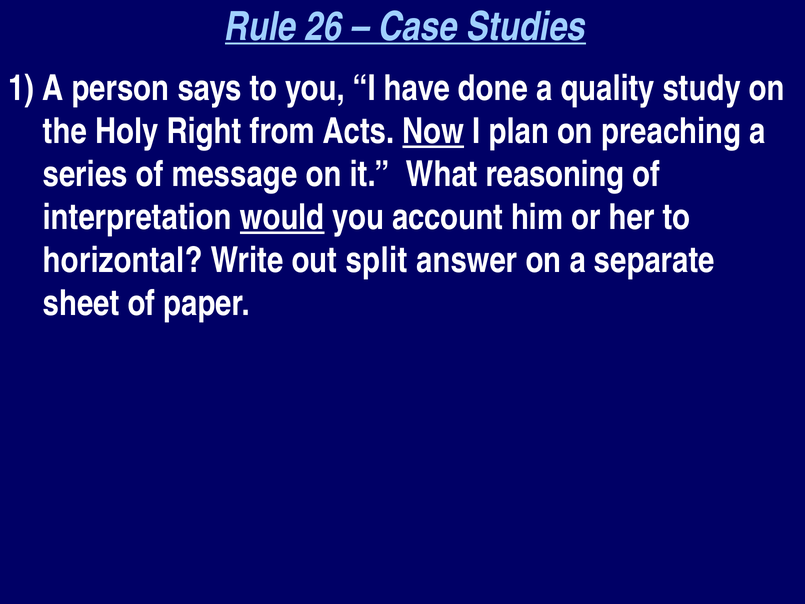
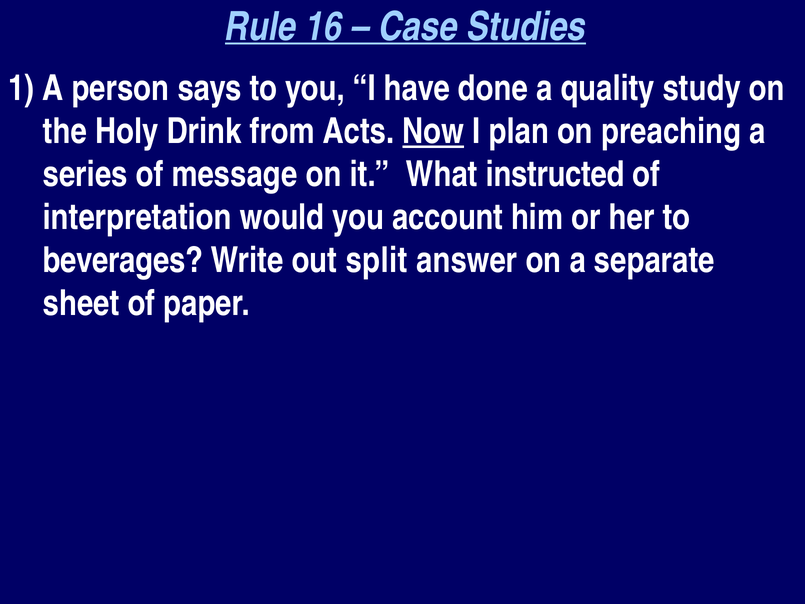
26: 26 -> 16
Right: Right -> Drink
reasoning: reasoning -> instructed
would underline: present -> none
horizontal: horizontal -> beverages
